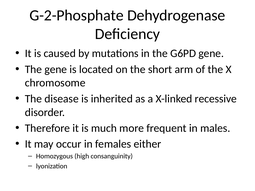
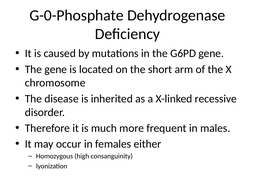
G-2-Phosphate: G-2-Phosphate -> G-0-Phosphate
